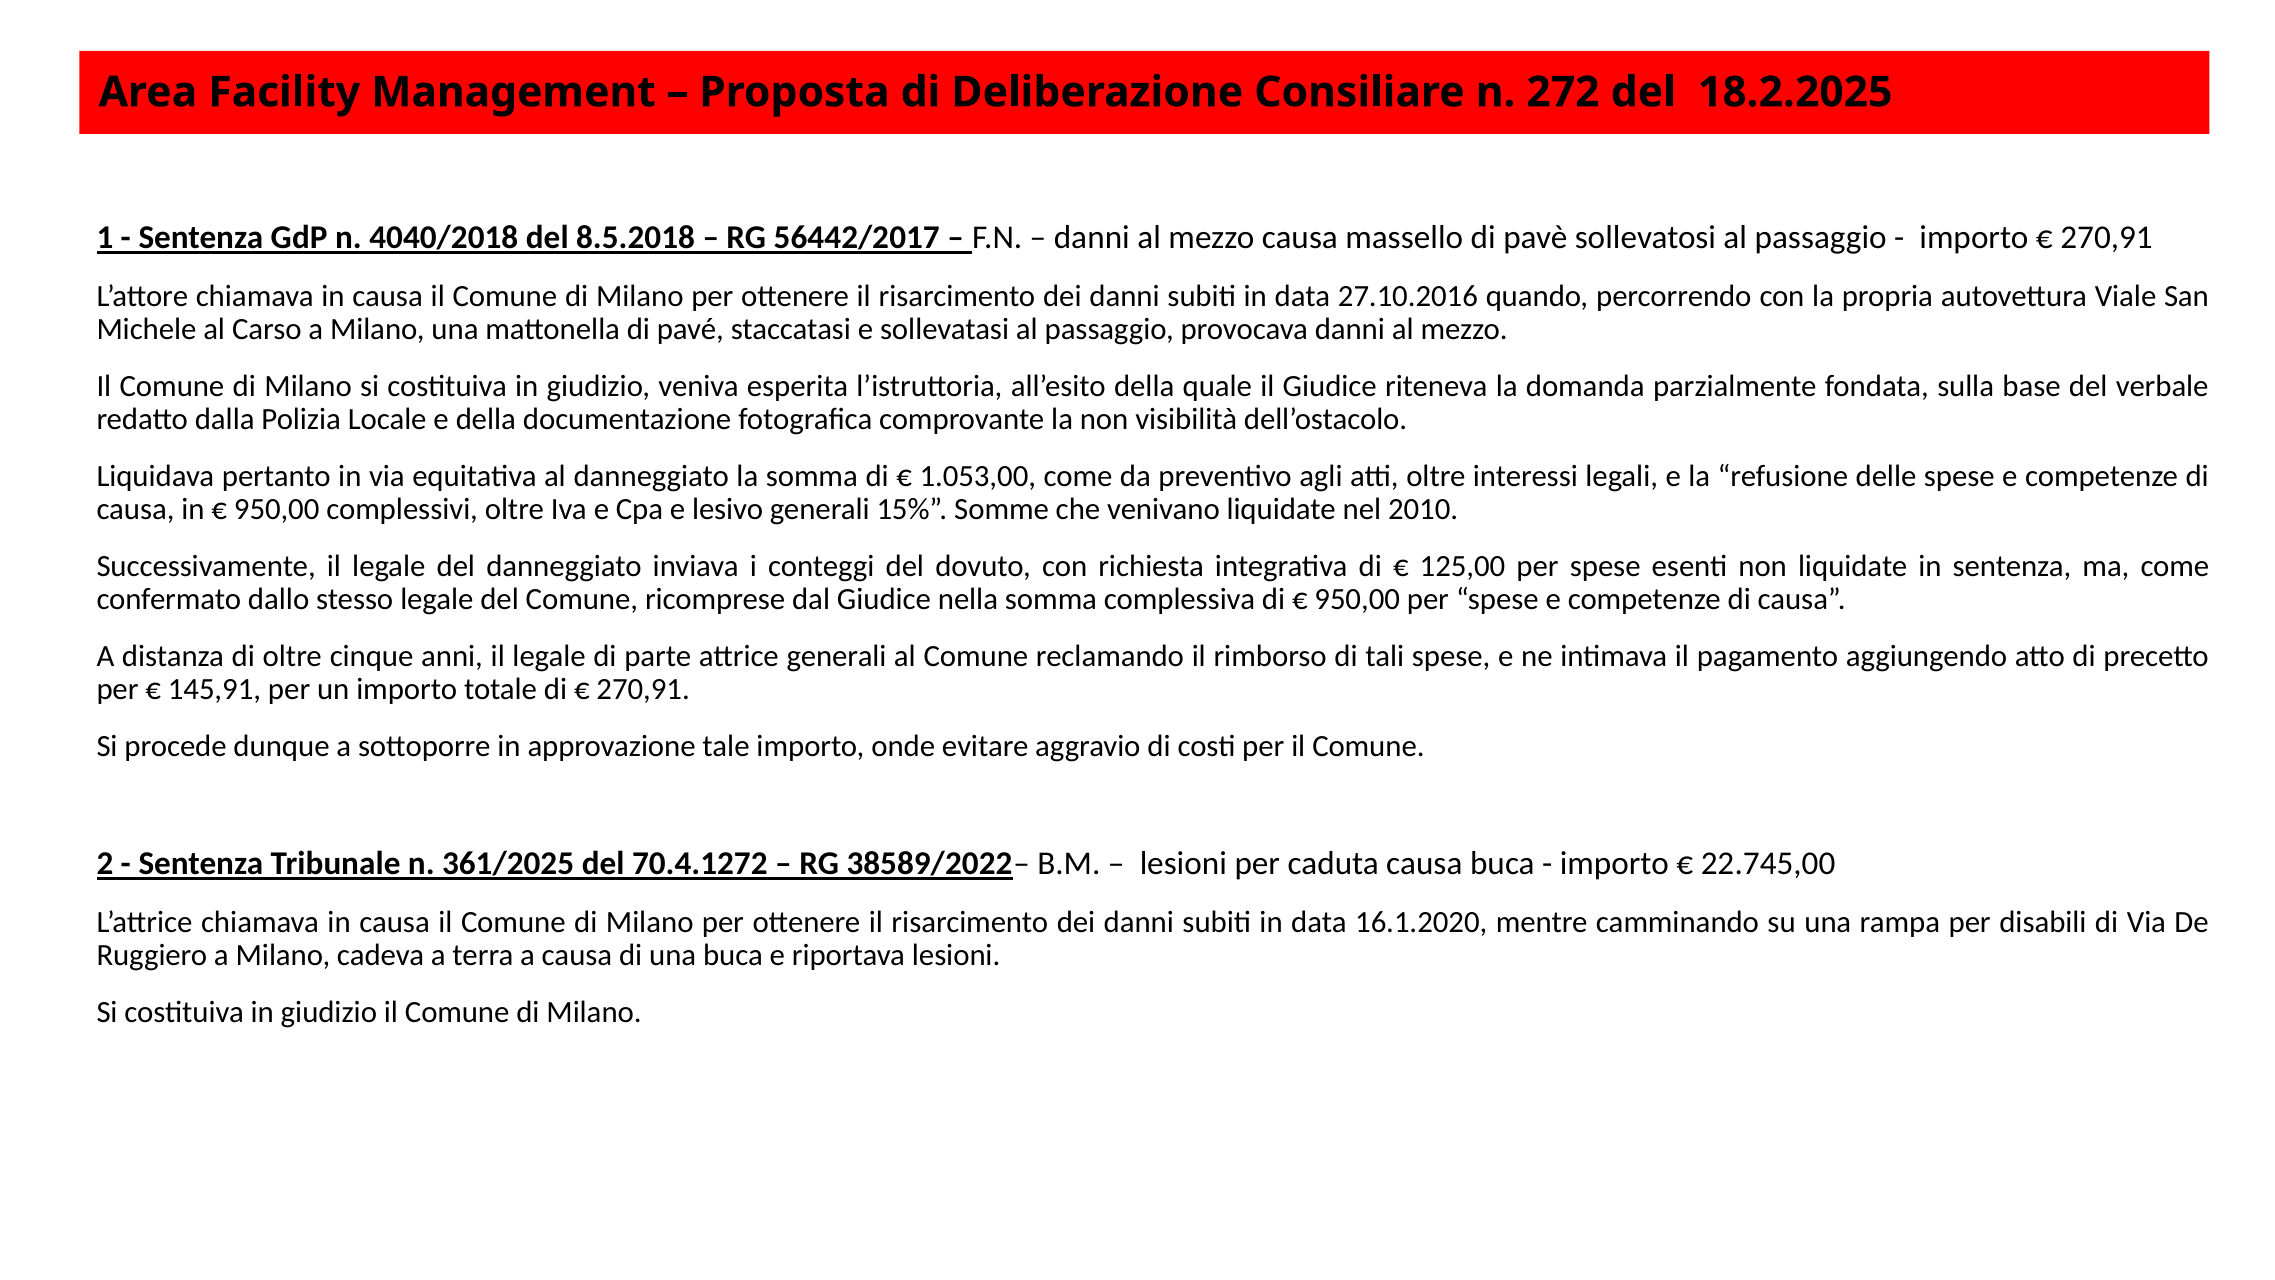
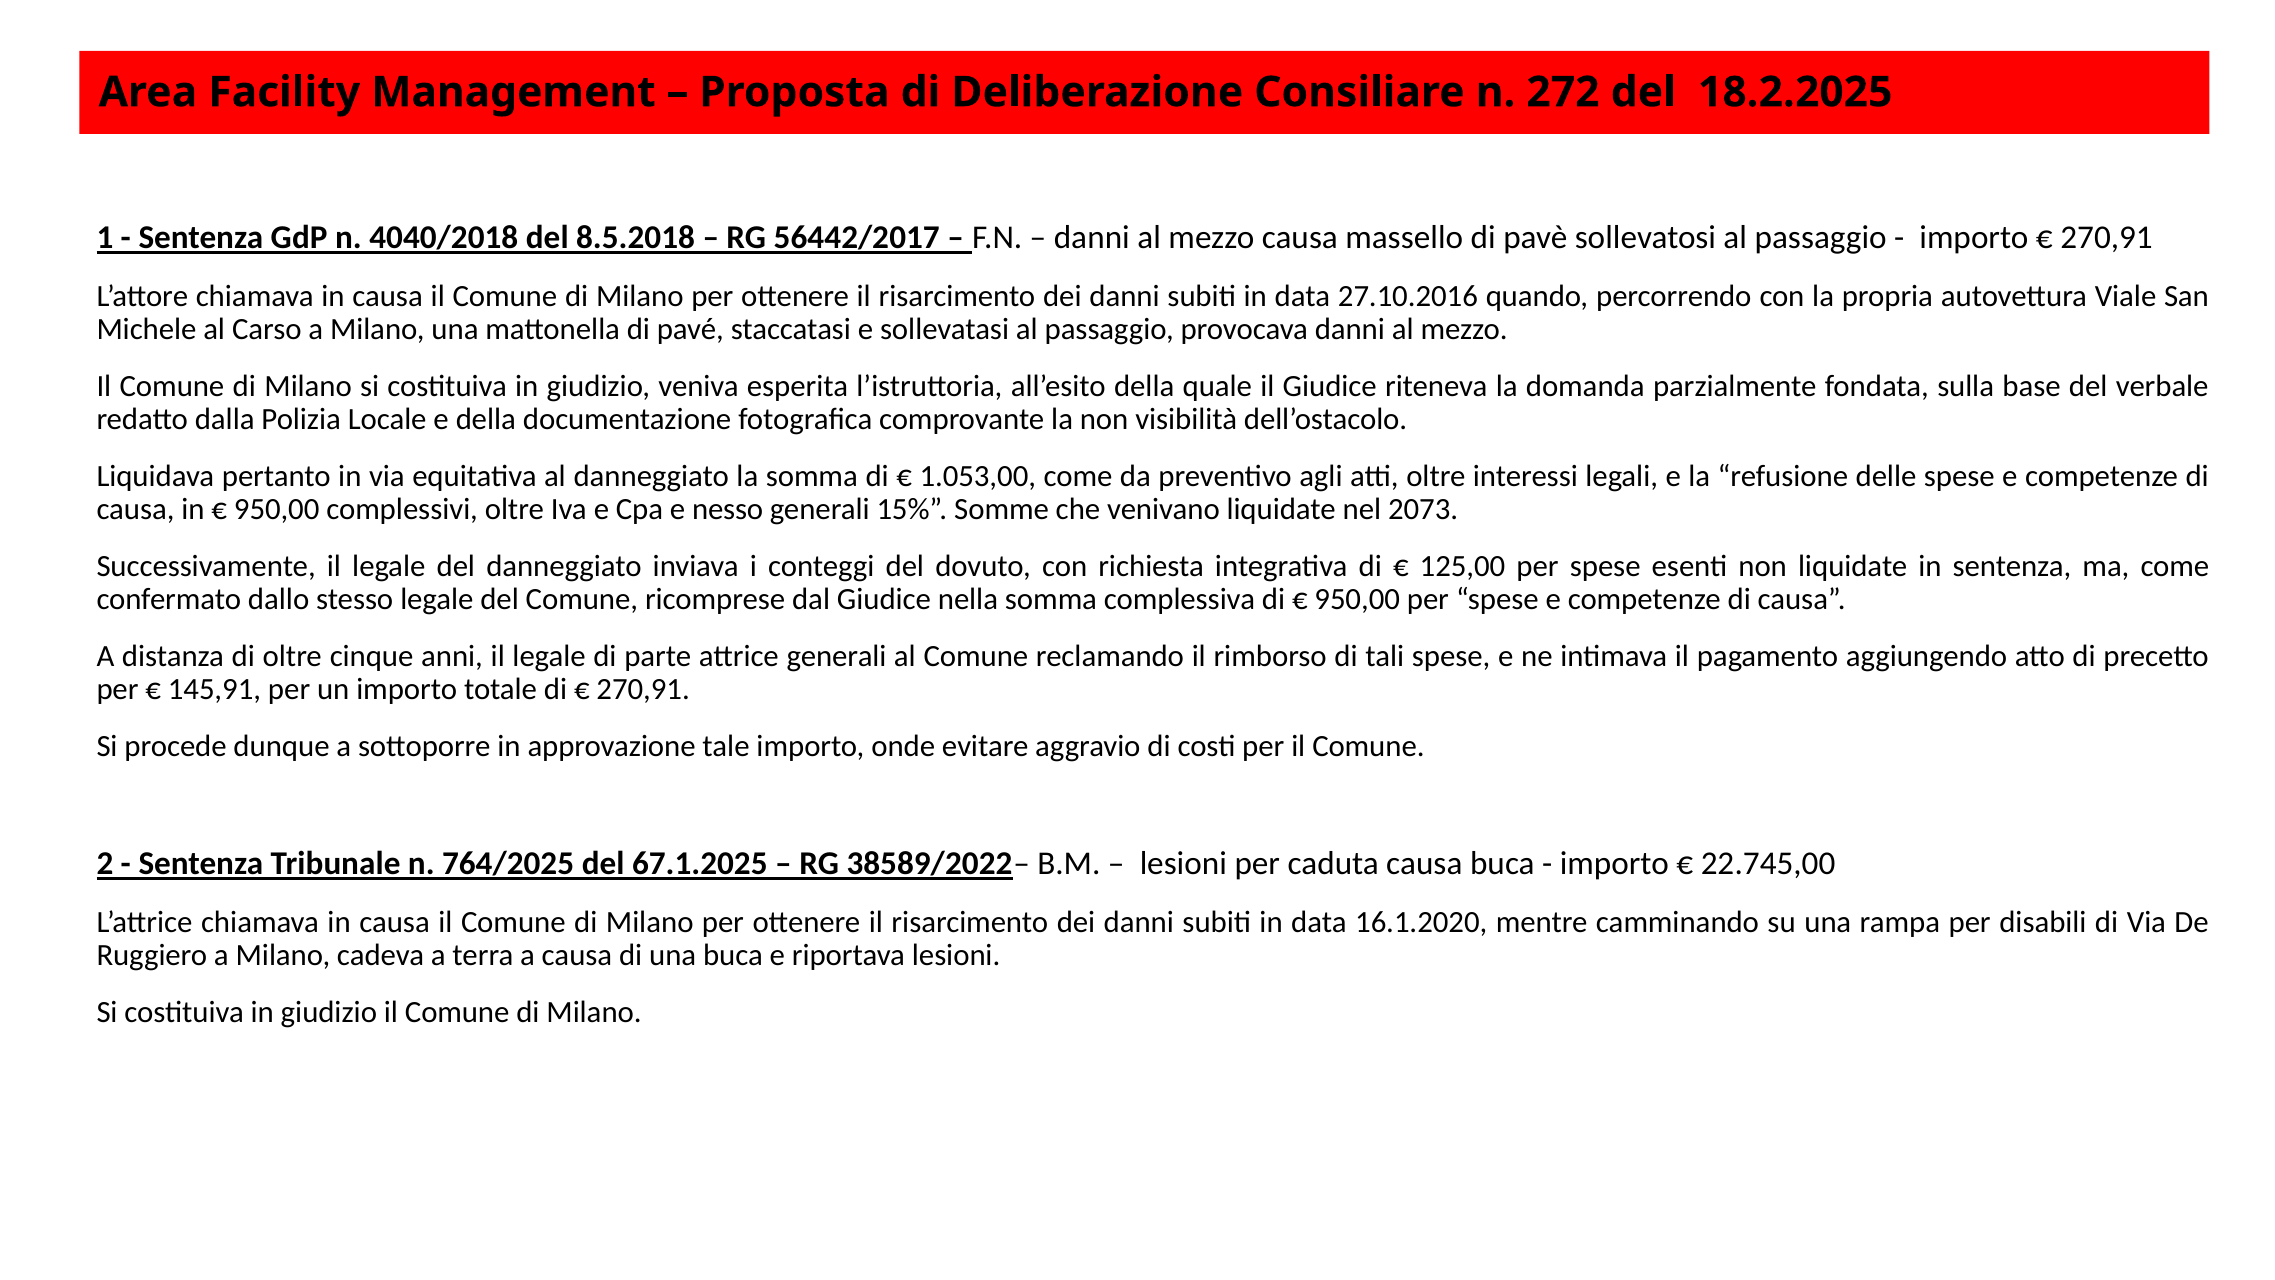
lesivo: lesivo -> nesso
2010: 2010 -> 2073
361/2025: 361/2025 -> 764/2025
70.4.1272: 70.4.1272 -> 67.1.2025
